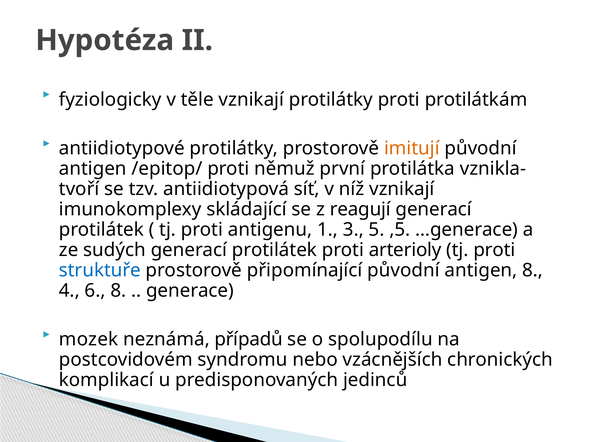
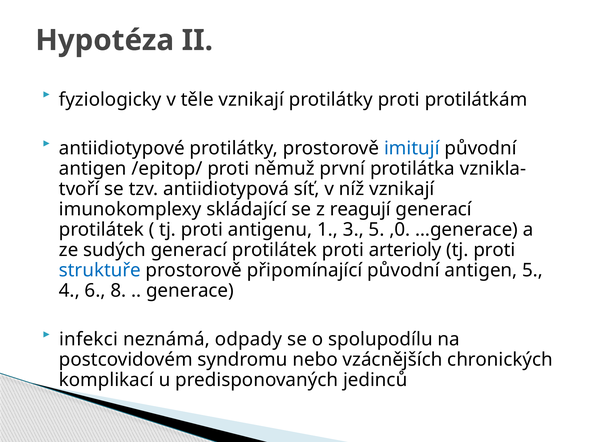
imitují colour: orange -> blue
,5: ,5 -> ,0
antigen 8: 8 -> 5
mozek: mozek -> infekci
případů: případů -> odpady
